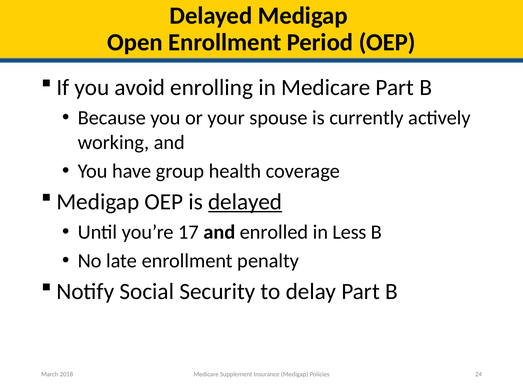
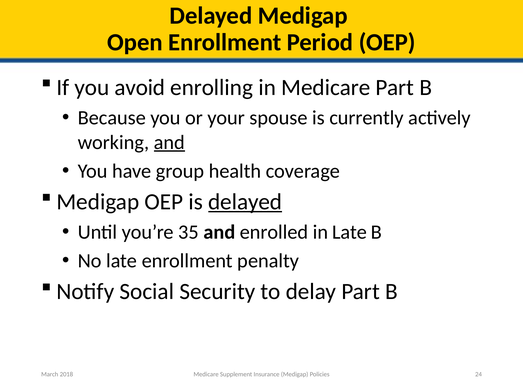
and at (169, 142) underline: none -> present
17: 17 -> 35
in Less: Less -> Late
